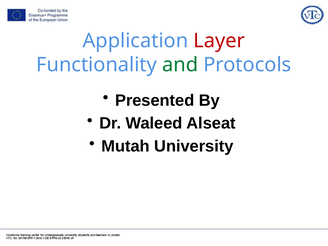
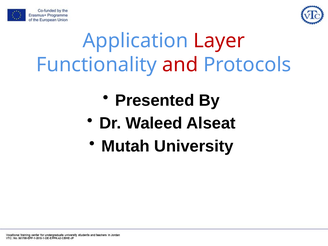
and colour: green -> red
